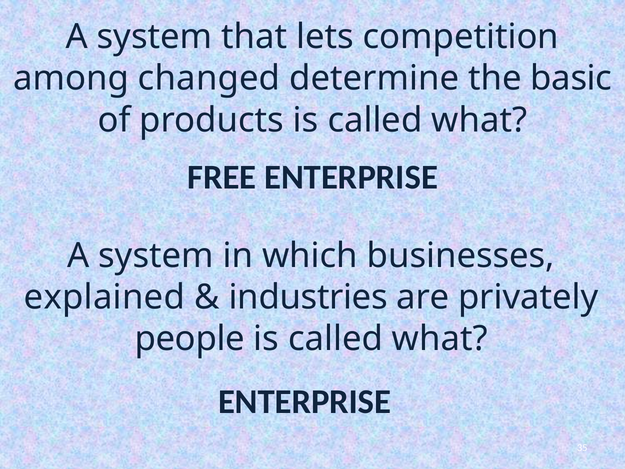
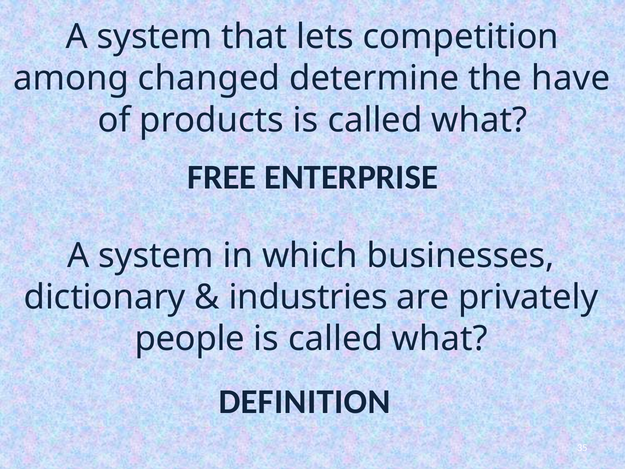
basic: basic -> have
explained: explained -> dictionary
ENTERPRISE at (305, 401): ENTERPRISE -> DEFINITION
